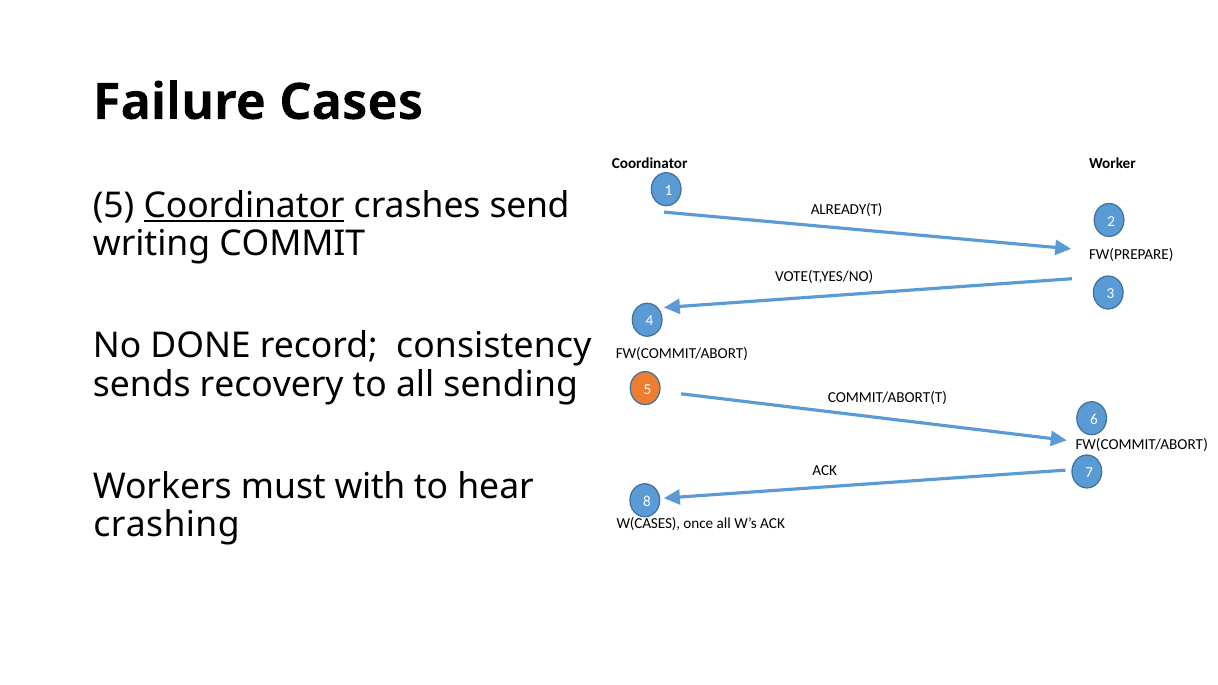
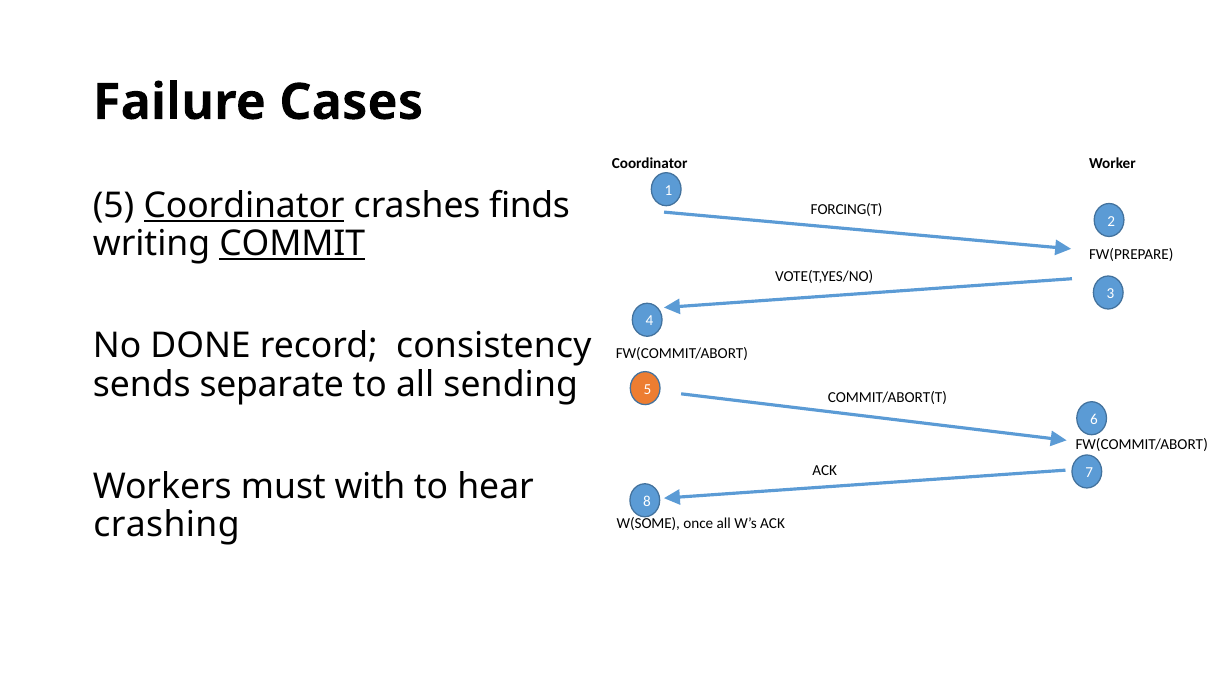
send: send -> finds
ALREADY(T: ALREADY(T -> FORCING(T
COMMIT underline: none -> present
recovery: recovery -> separate
W(CASES: W(CASES -> W(SOME
